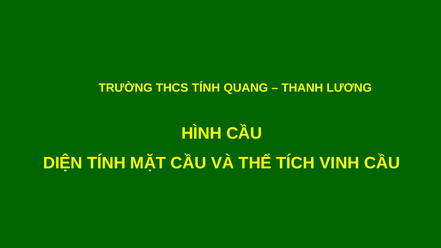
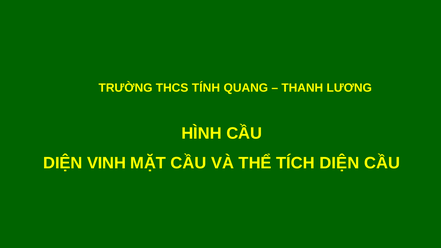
DIỆN TÍNH: TÍNH -> VINH
TÍCH VINH: VINH -> DIỆN
